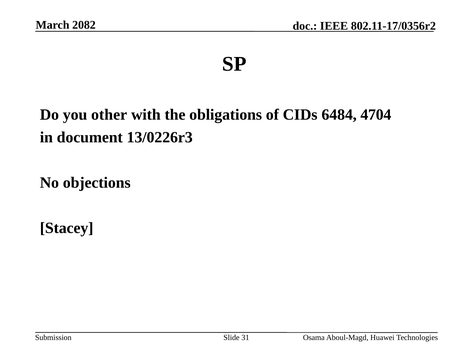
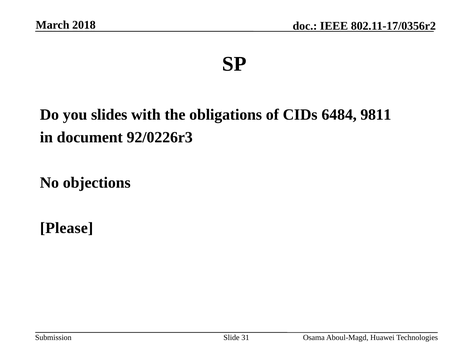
2082: 2082 -> 2018
other: other -> slides
4704: 4704 -> 9811
13/0226r3: 13/0226r3 -> 92/0226r3
Stacey: Stacey -> Please
